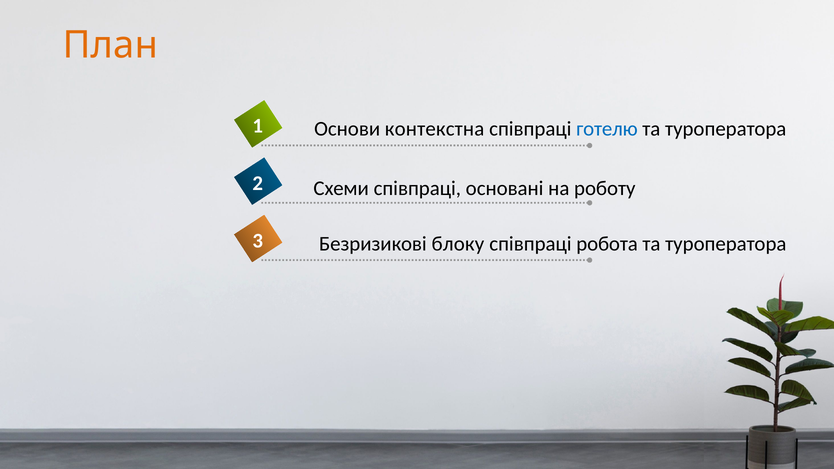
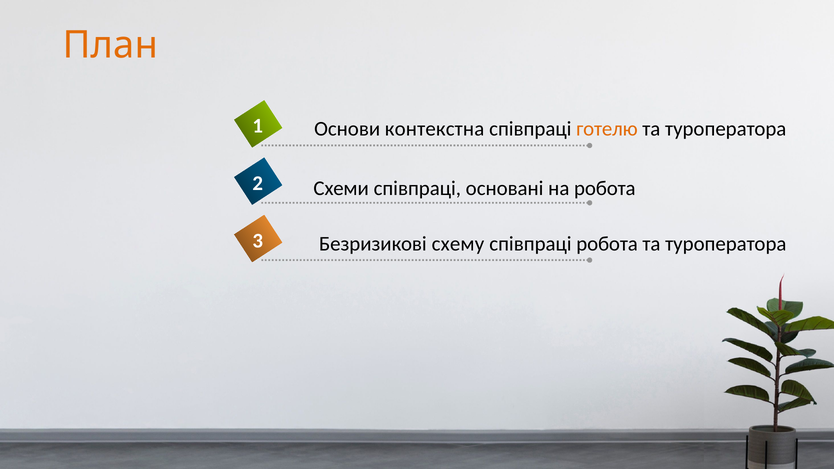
готелю colour: blue -> orange
на роботу: роботу -> робота
блоку: блоку -> схему
